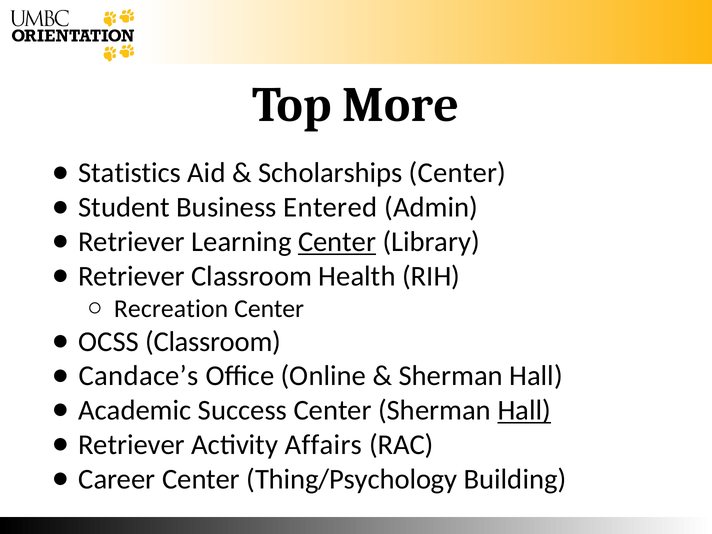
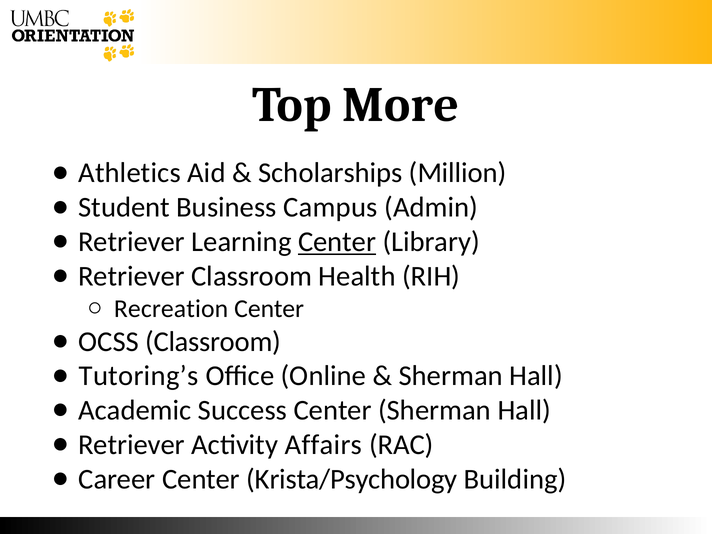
Statistics: Statistics -> Athletics
Scholarships Center: Center -> Million
Entered: Entered -> Campus
Candace’s: Candace’s -> Tutoring’s
Hall at (524, 410) underline: present -> none
Thing/Psychology: Thing/Psychology -> Krista/Psychology
